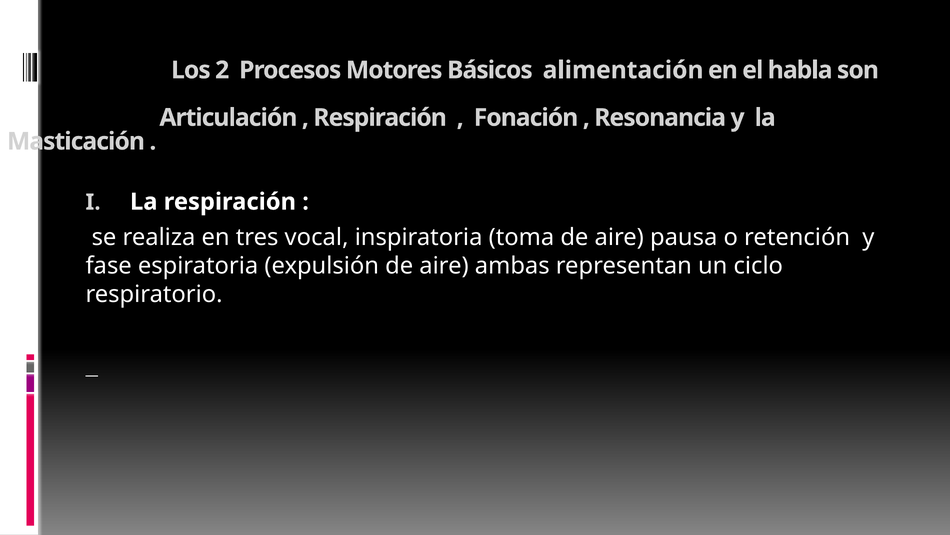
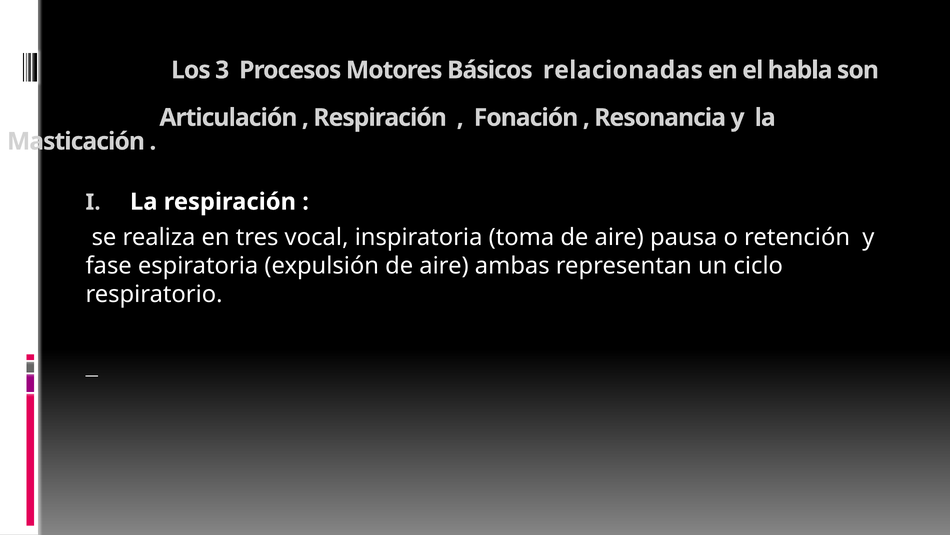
2: 2 -> 3
alimentación: alimentación -> relacionadas
